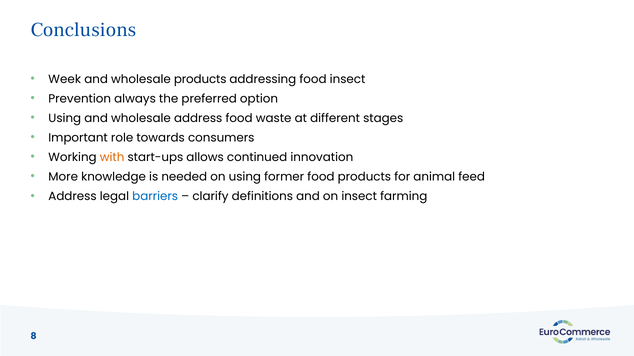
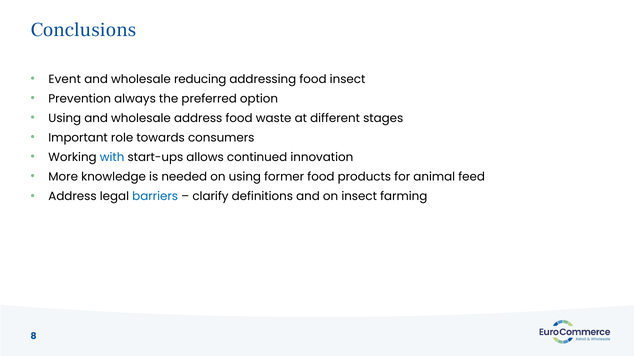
Week: Week -> Event
wholesale products: products -> reducing
with colour: orange -> blue
